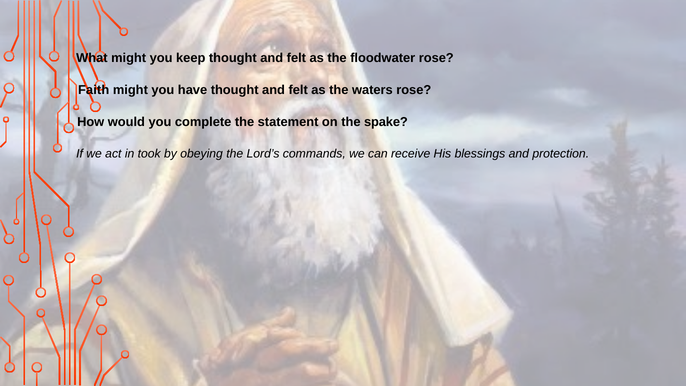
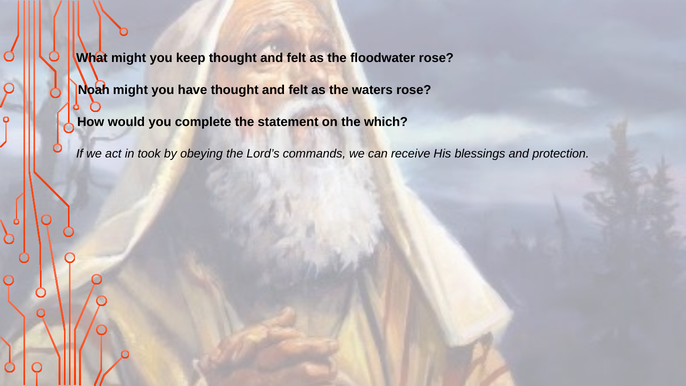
Faith: Faith -> Noah
spake: spake -> which
